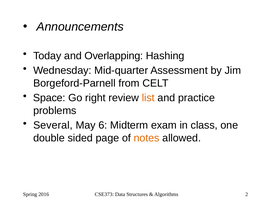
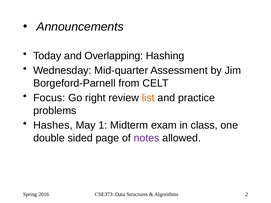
Space: Space -> Focus
Several: Several -> Hashes
6: 6 -> 1
notes colour: orange -> purple
